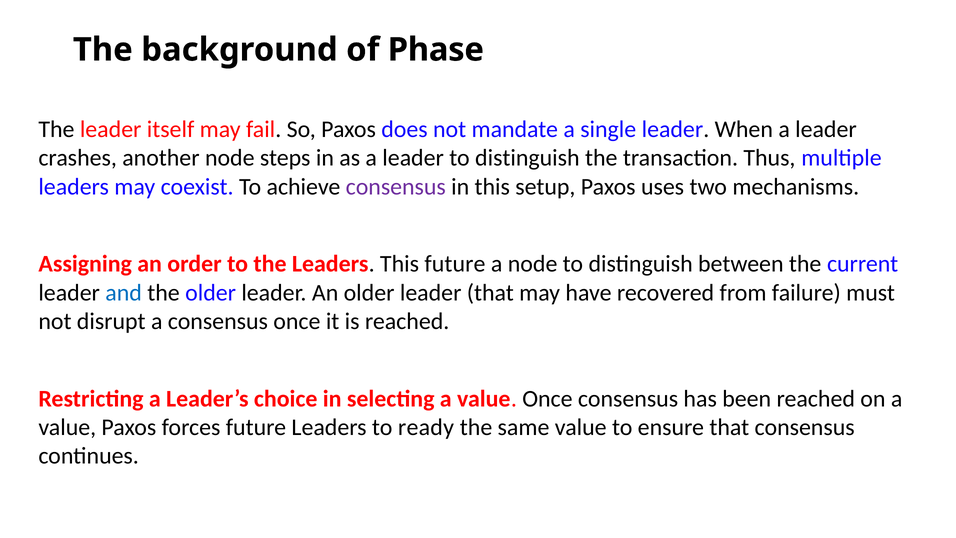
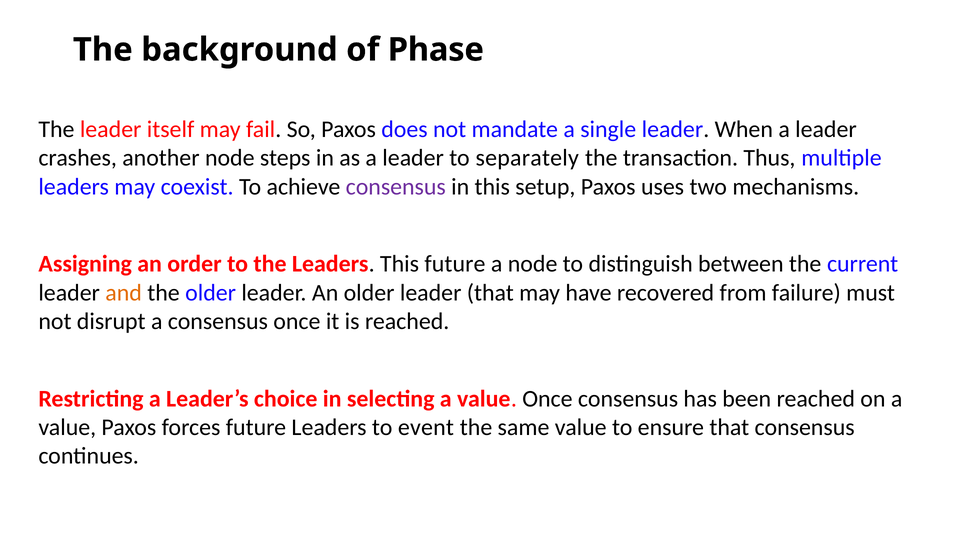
leader to distinguish: distinguish -> separately
and colour: blue -> orange
ready: ready -> event
